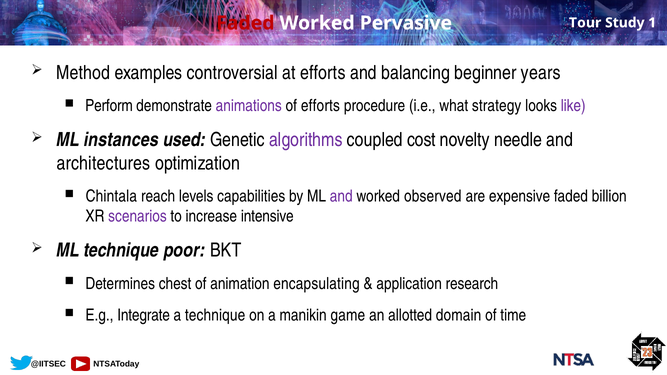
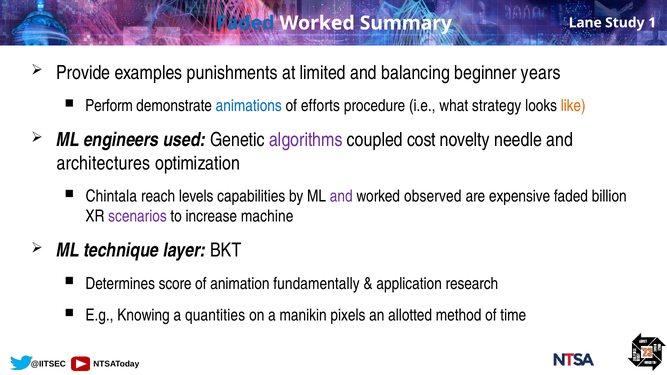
Faded at (245, 23) colour: red -> blue
Pervasive: Pervasive -> Summary
Tour: Tour -> Lane
Method: Method -> Provide
controversial: controversial -> punishments
at efforts: efforts -> limited
animations colour: purple -> blue
like colour: purple -> orange
instances: instances -> engineers
intensive: intensive -> machine
poor: poor -> layer
chest: chest -> score
encapsulating: encapsulating -> fundamentally
Integrate: Integrate -> Knowing
a technique: technique -> quantities
game: game -> pixels
domain: domain -> method
